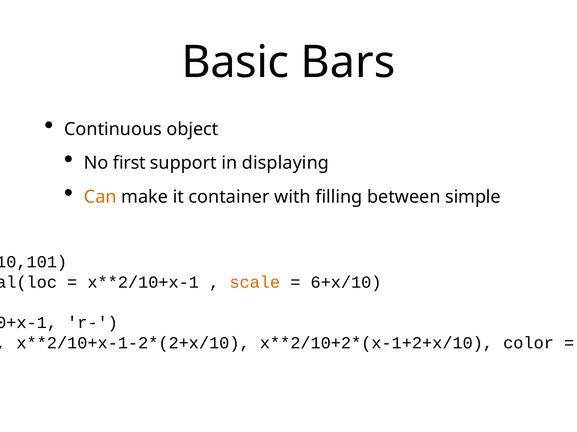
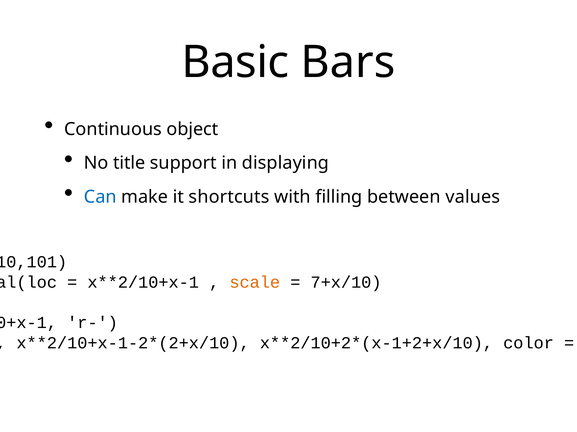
first: first -> title
Can colour: orange -> blue
container: container -> shortcuts
simple: simple -> values
6+x/10: 6+x/10 -> 7+x/10
